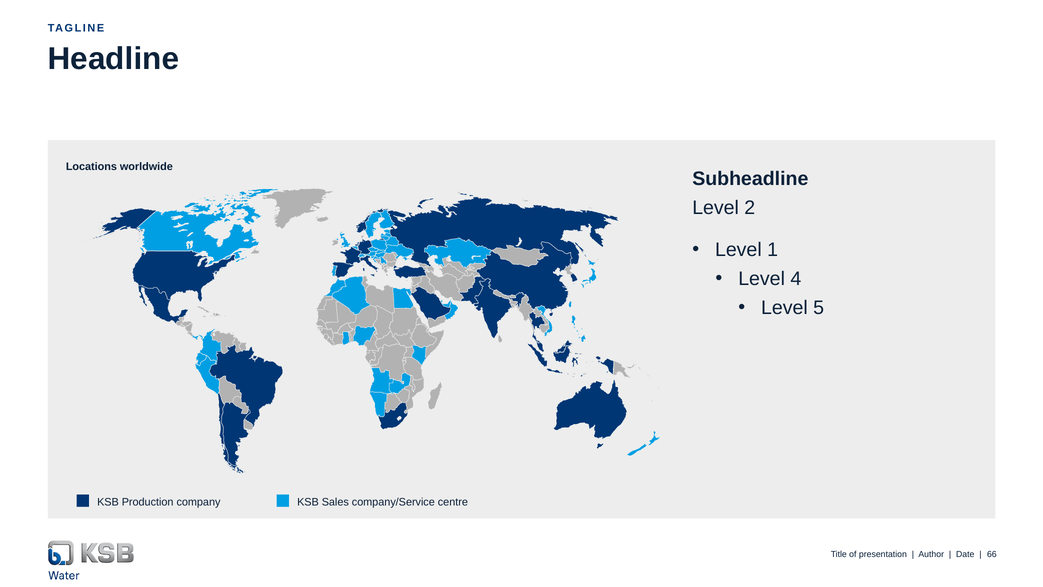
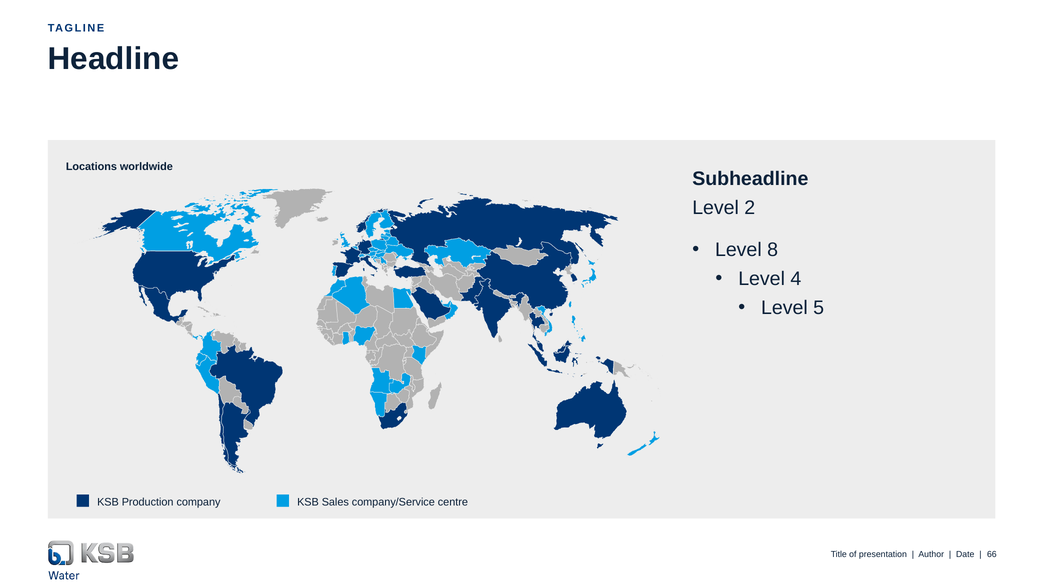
1: 1 -> 8
